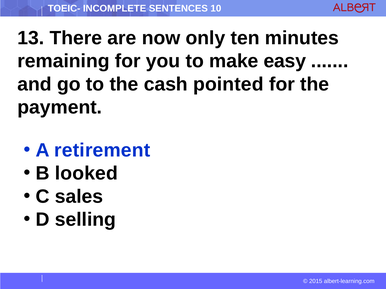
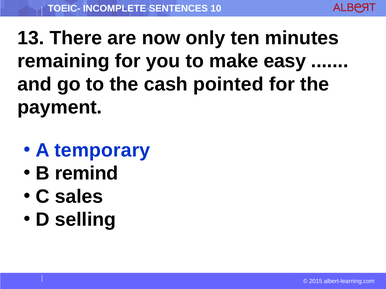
retirement: retirement -> temporary
looked: looked -> remind
